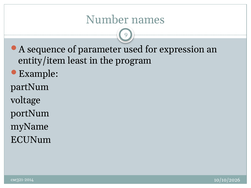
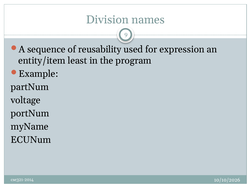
Number: Number -> Division
parameter: parameter -> reusability
